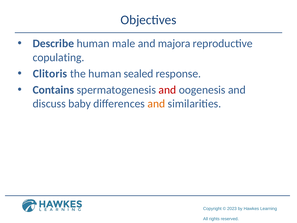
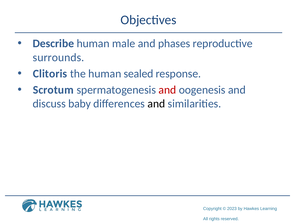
majora: majora -> phases
copulating: copulating -> surrounds
Contains: Contains -> Scrotum
and at (156, 104) colour: orange -> black
